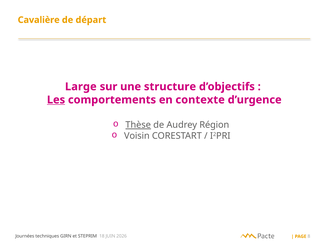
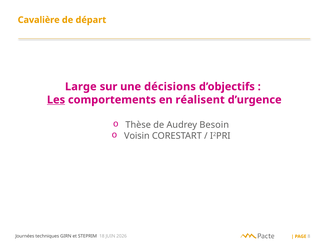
structure: structure -> décisions
contexte: contexte -> réalisent
Thèse underline: present -> none
Région: Région -> Besoin
